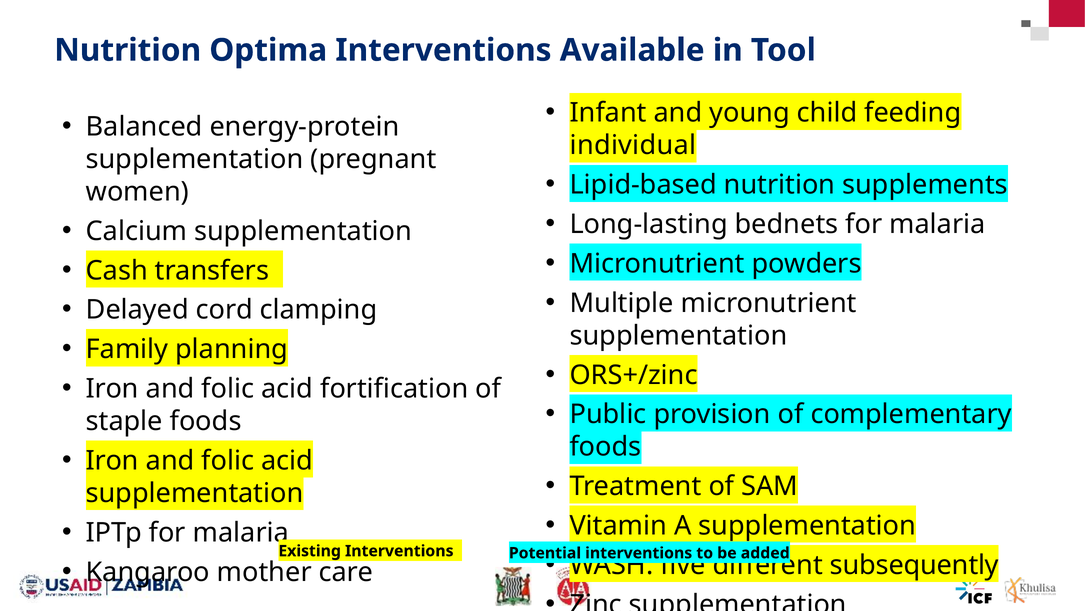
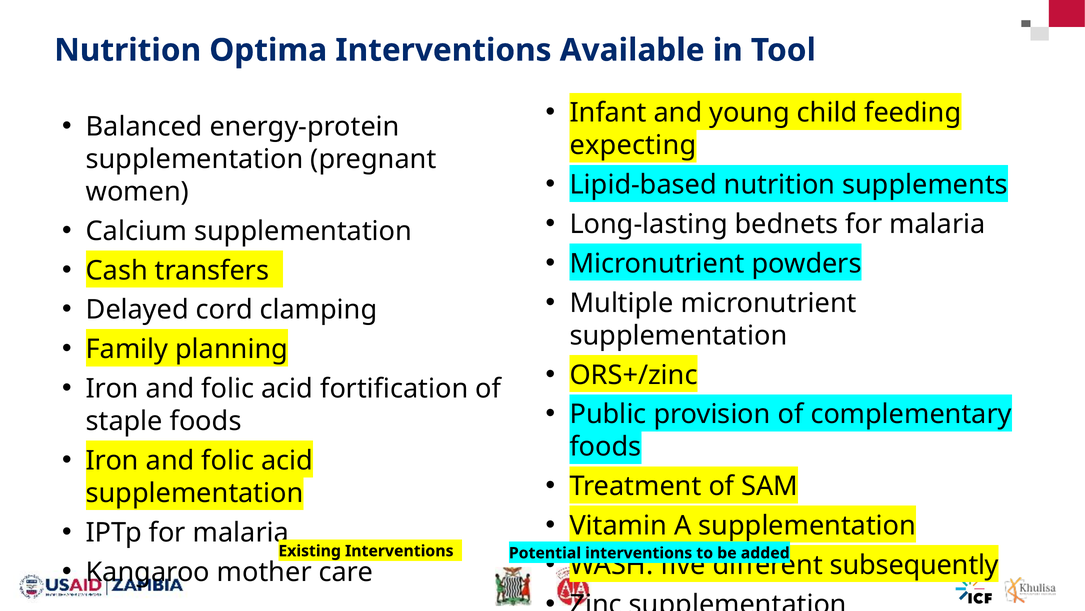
individual: individual -> expecting
